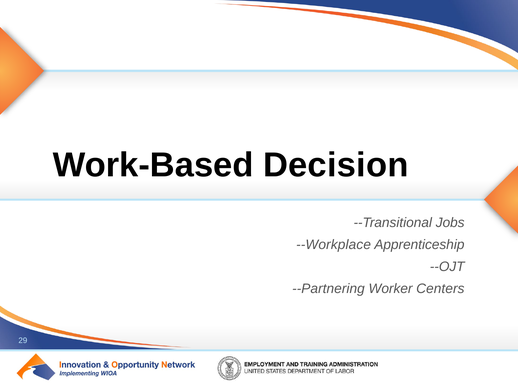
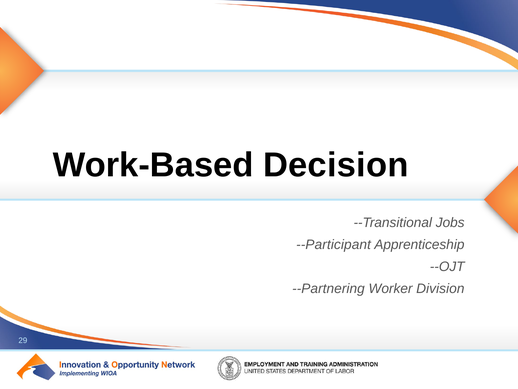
--Workplace: --Workplace -> --Participant
Centers: Centers -> Division
